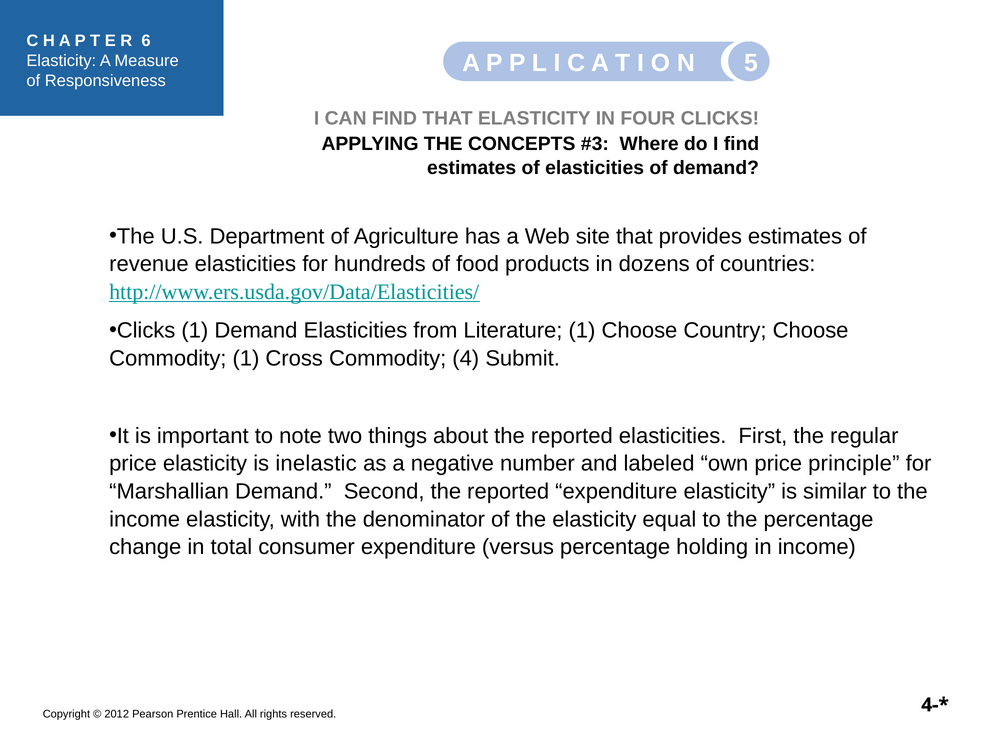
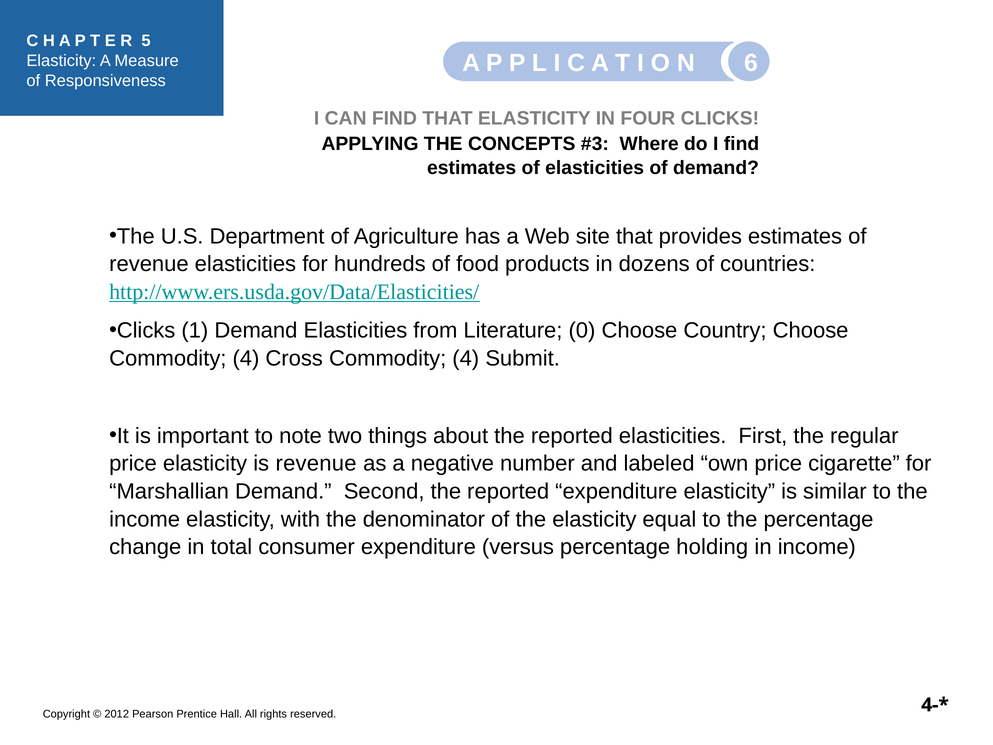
6: 6 -> 5
5: 5 -> 6
Literature 1: 1 -> 0
1 at (246, 358): 1 -> 4
is inelastic: inelastic -> revenue
principle: principle -> cigarette
